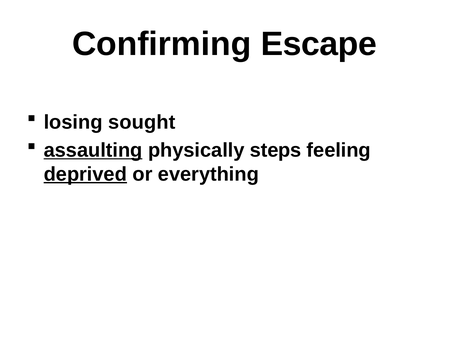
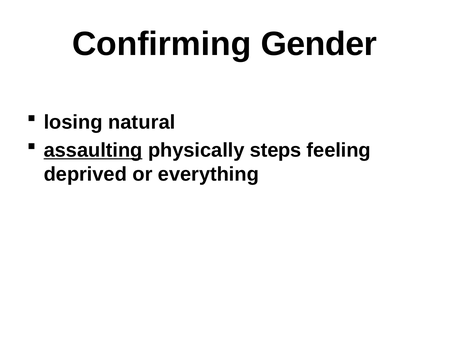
Escape: Escape -> Gender
sought: sought -> natural
deprived underline: present -> none
